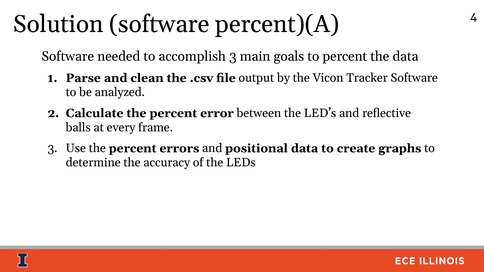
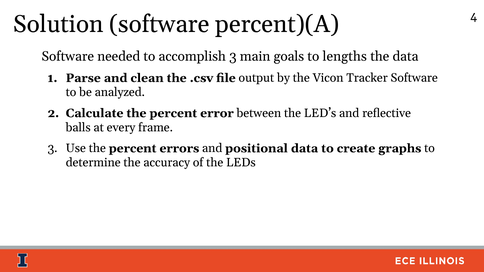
to percent: percent -> lengths
